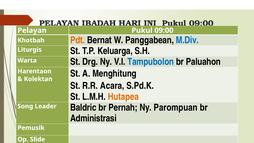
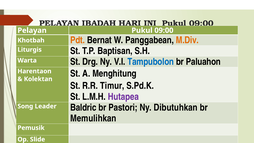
M.Div colour: blue -> orange
Keluarga: Keluarga -> Baptisan
Acara: Acara -> Timur
Hutapea colour: orange -> purple
Pernah: Pernah -> Pastori
Parompuan: Parompuan -> Dibutuhkan
Administrasi: Administrasi -> Memulihkan
